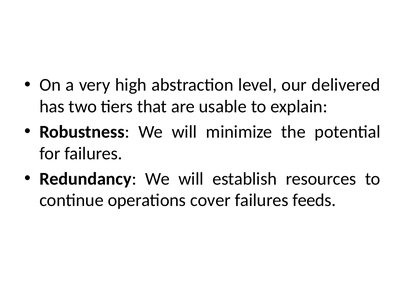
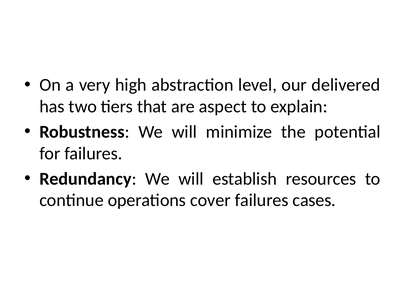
usable: usable -> aspect
feeds: feeds -> cases
